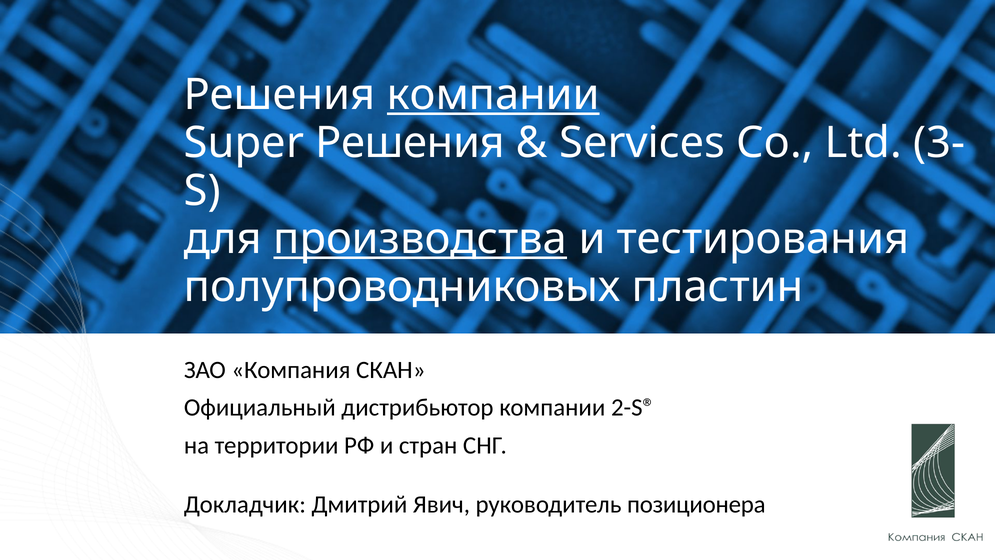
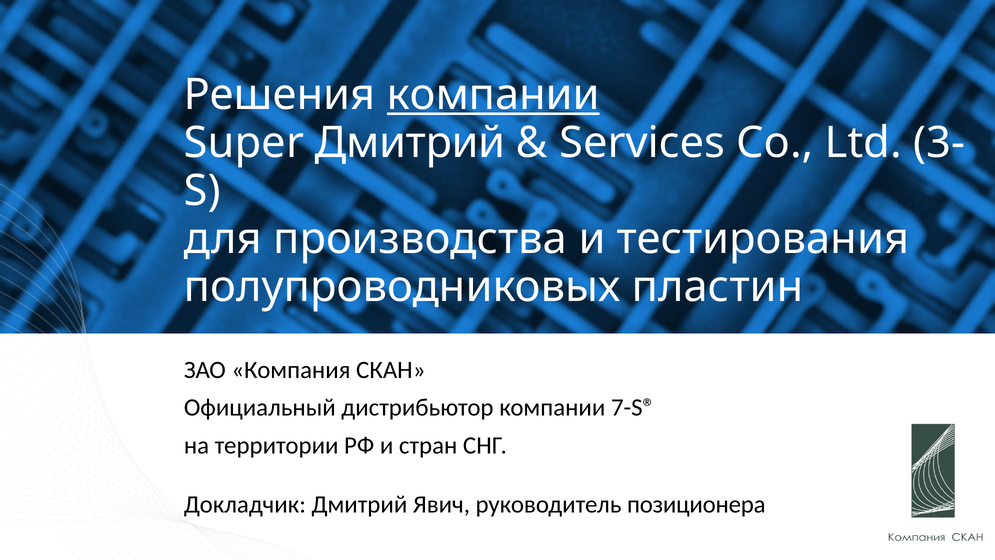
Super Решения: Решения -> Дмитрий
производства underline: present -> none
2-S®: 2-S® -> 7-S®
